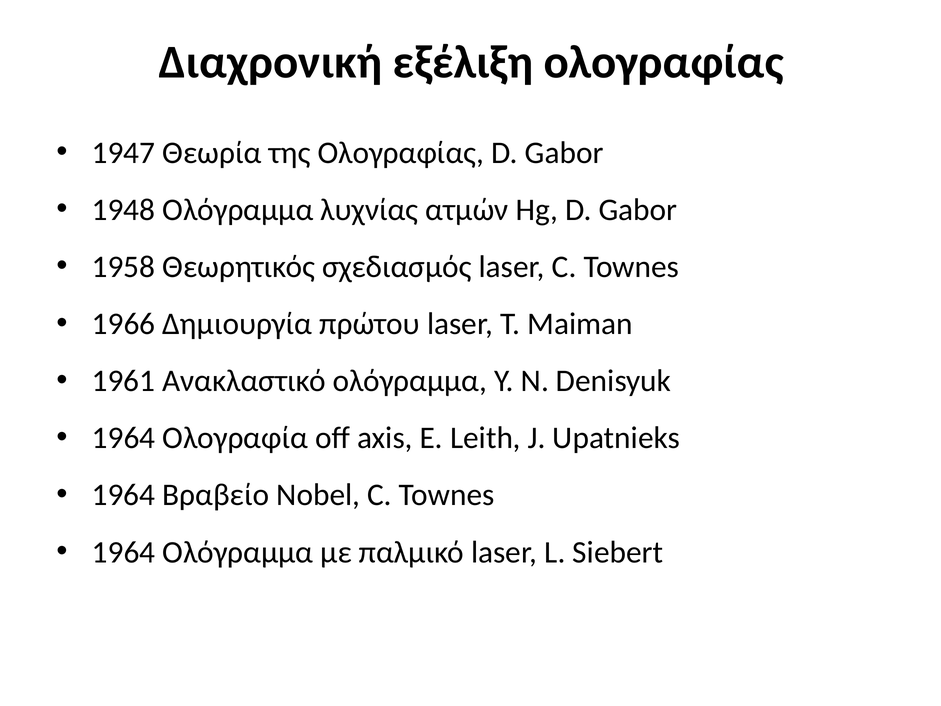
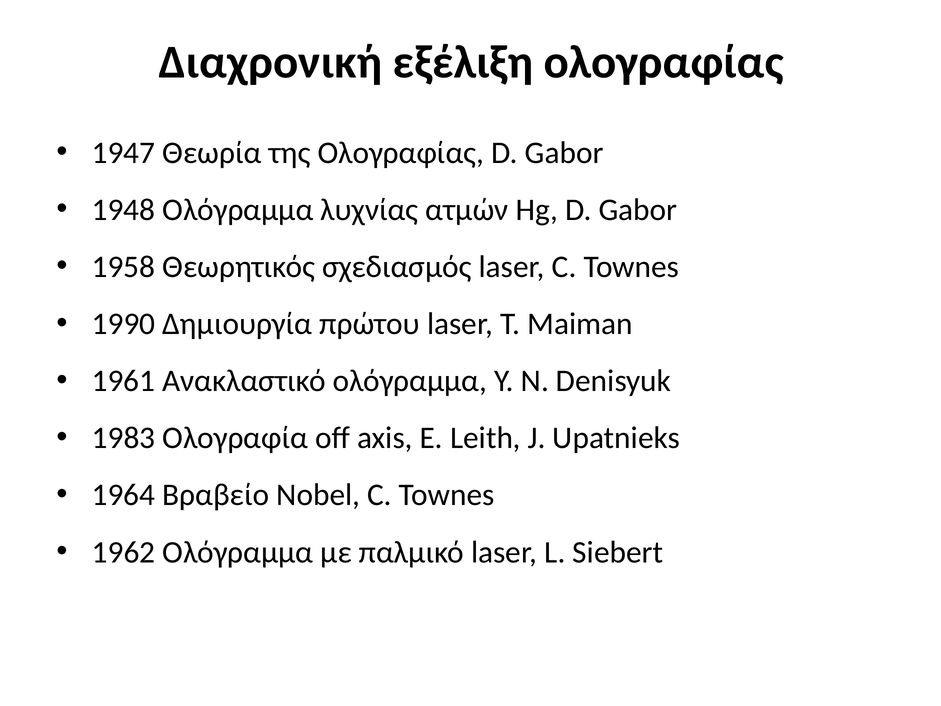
1966: 1966 -> 1990
1964 at (124, 438): 1964 -> 1983
1964 at (124, 552): 1964 -> 1962
